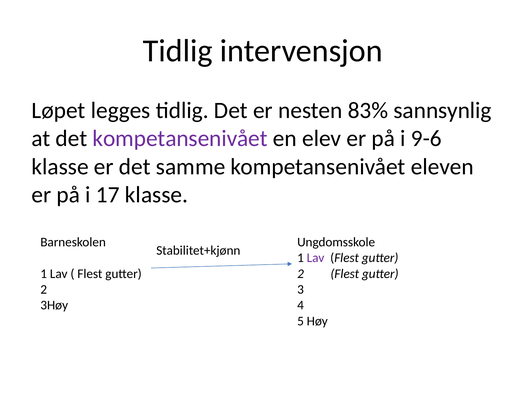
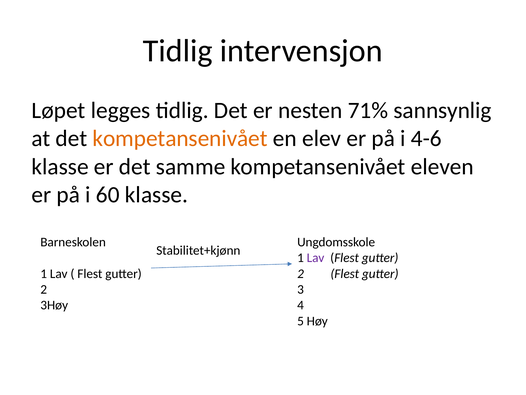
83%: 83% -> 71%
kompetansenivået at (180, 138) colour: purple -> orange
9-6: 9-6 -> 4-6
17: 17 -> 60
